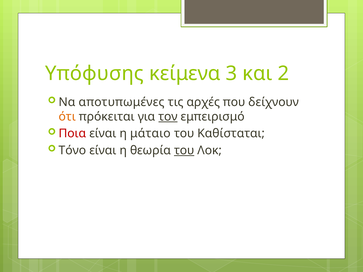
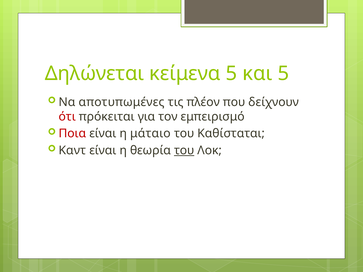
Υπόφυσης: Υπόφυσης -> Δηλώνεται
κείμενα 3: 3 -> 5
και 2: 2 -> 5
αρχές: αρχές -> πλέον
ότι colour: orange -> red
τον underline: present -> none
Τόνο: Τόνο -> Καντ
